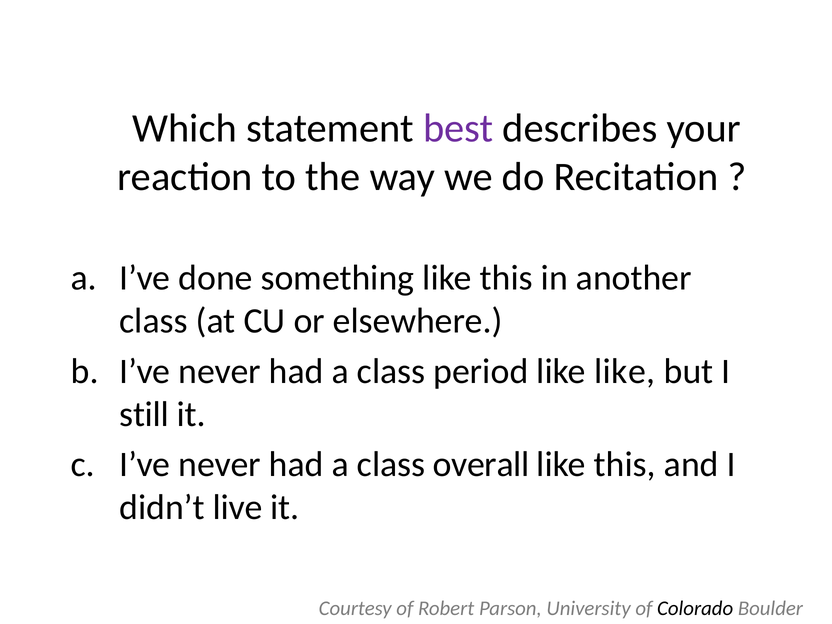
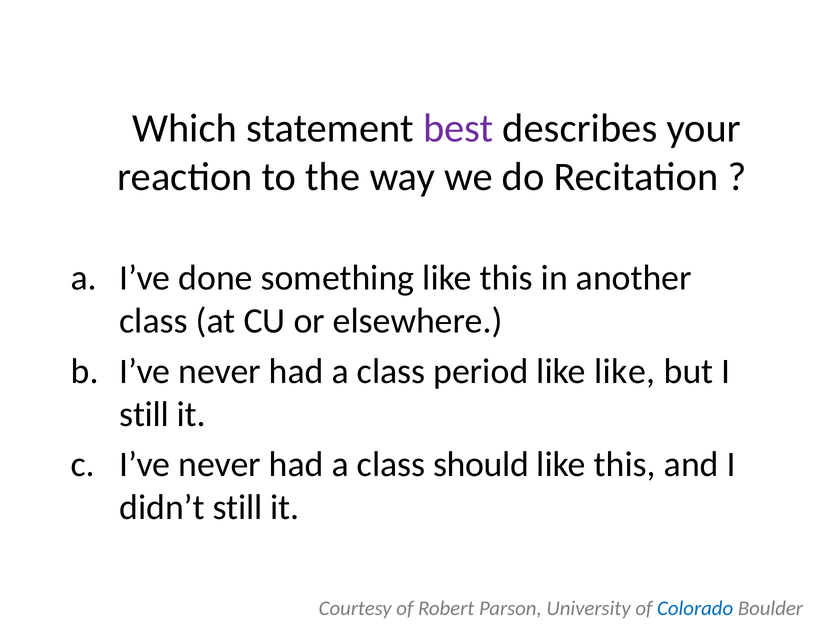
overall: overall -> should
didn’t live: live -> still
Colorado colour: black -> blue
